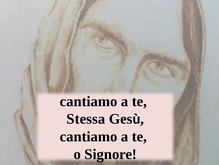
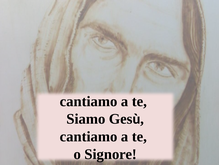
Stessa: Stessa -> Siamo
